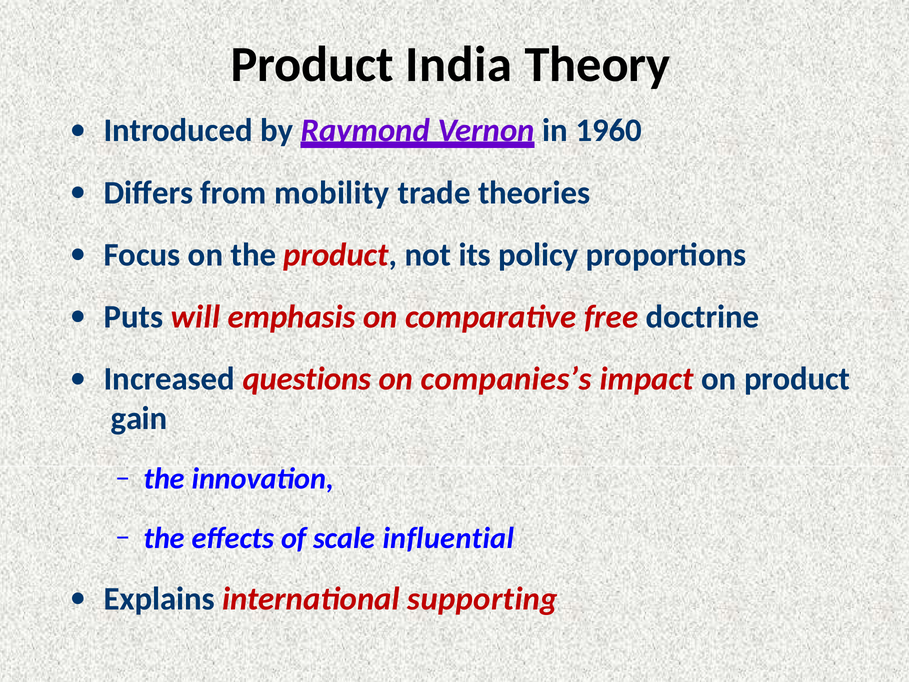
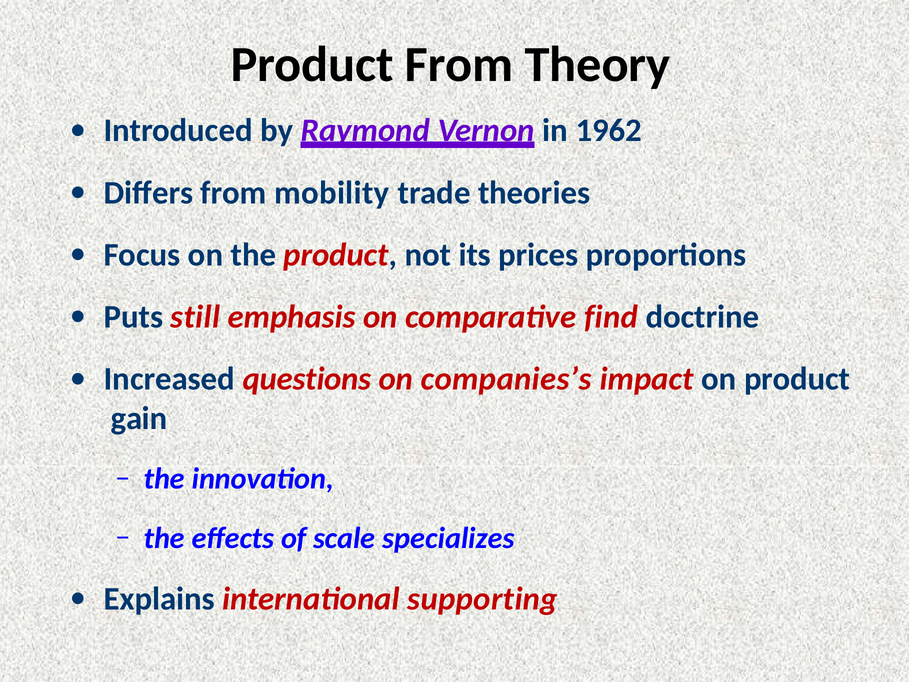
Product India: India -> From
1960: 1960 -> 1962
policy: policy -> prices
will: will -> still
free: free -> find
influential: influential -> specializes
